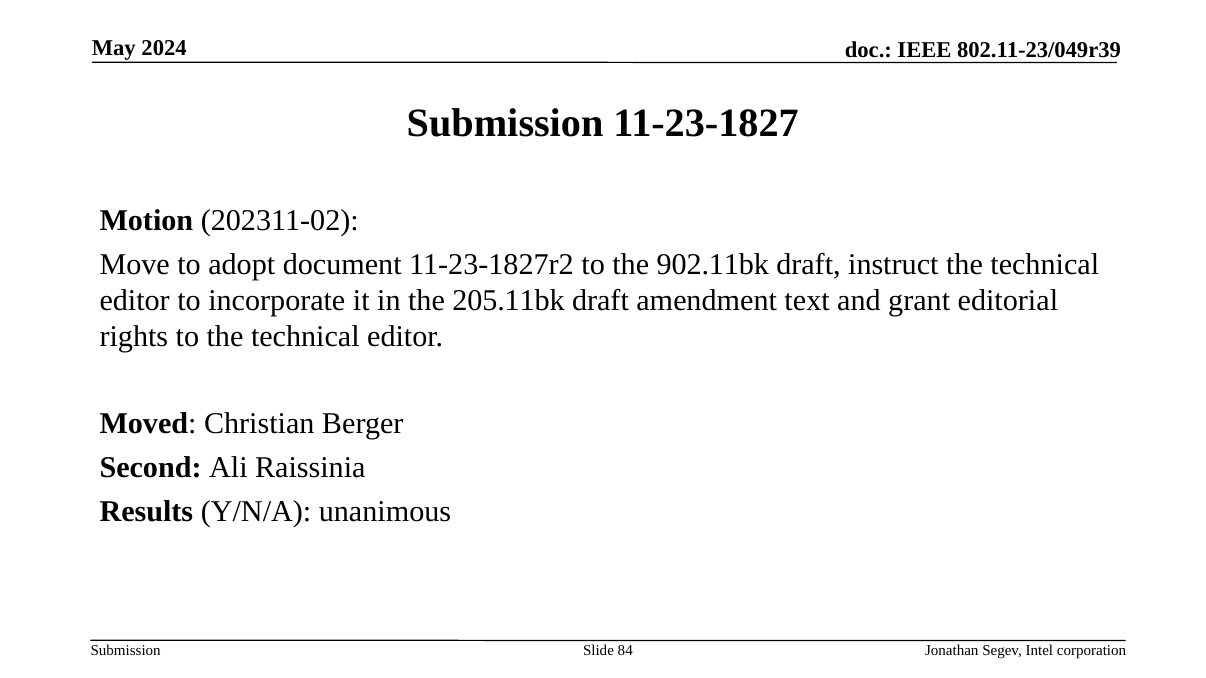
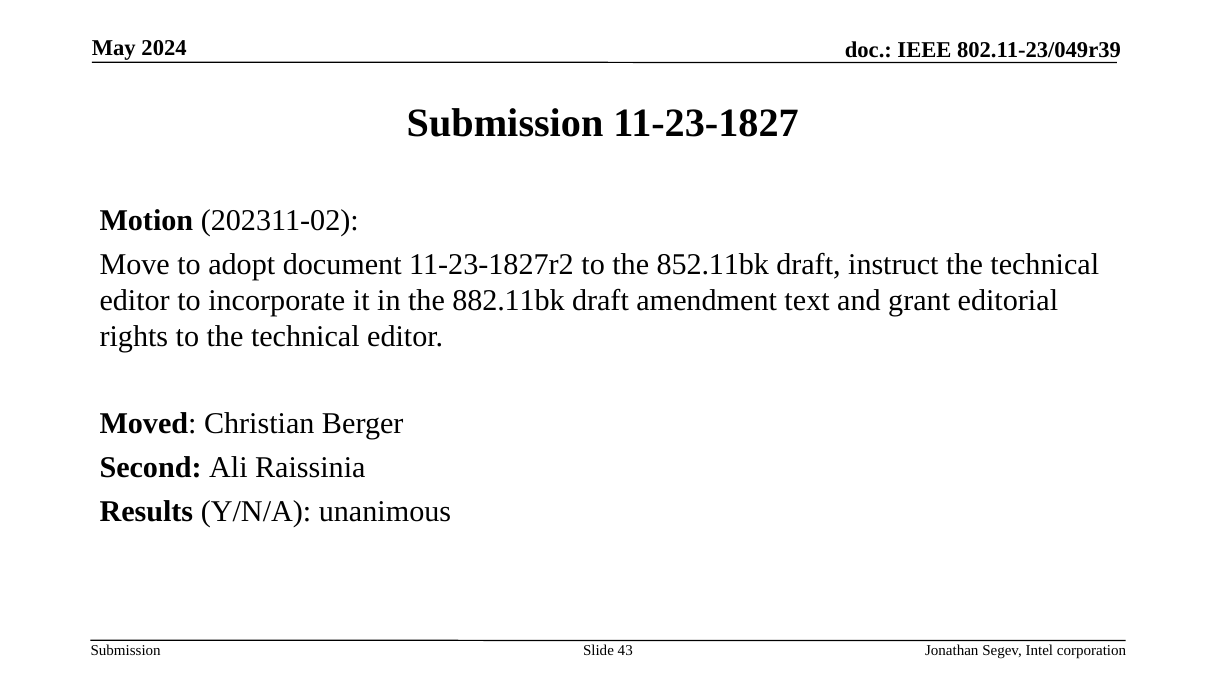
902.11bk: 902.11bk -> 852.11bk
205.11bk: 205.11bk -> 882.11bk
84: 84 -> 43
